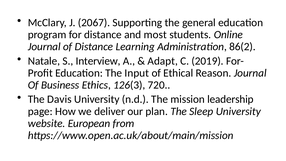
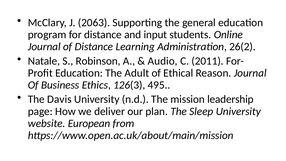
2067: 2067 -> 2063
most: most -> input
86(2: 86(2 -> 26(2
Interview: Interview -> Robinson
Adapt: Adapt -> Audio
2019: 2019 -> 2011
Input: Input -> Adult
720: 720 -> 495
